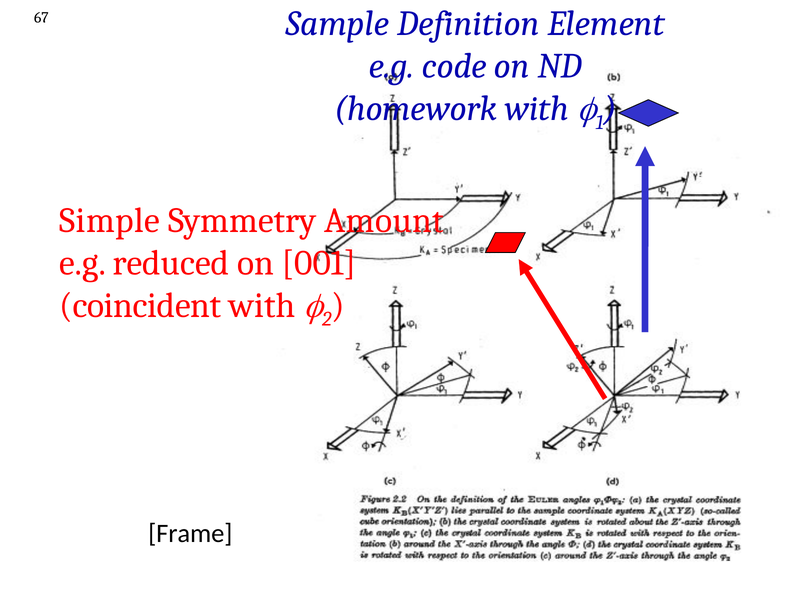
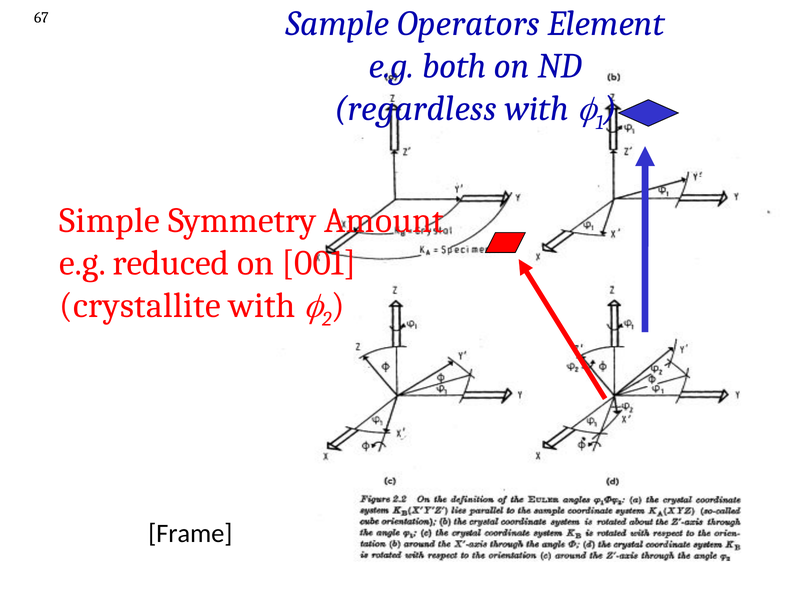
Definition: Definition -> Operators
code: code -> both
homework: homework -> regardless
coincident: coincident -> crystallite
